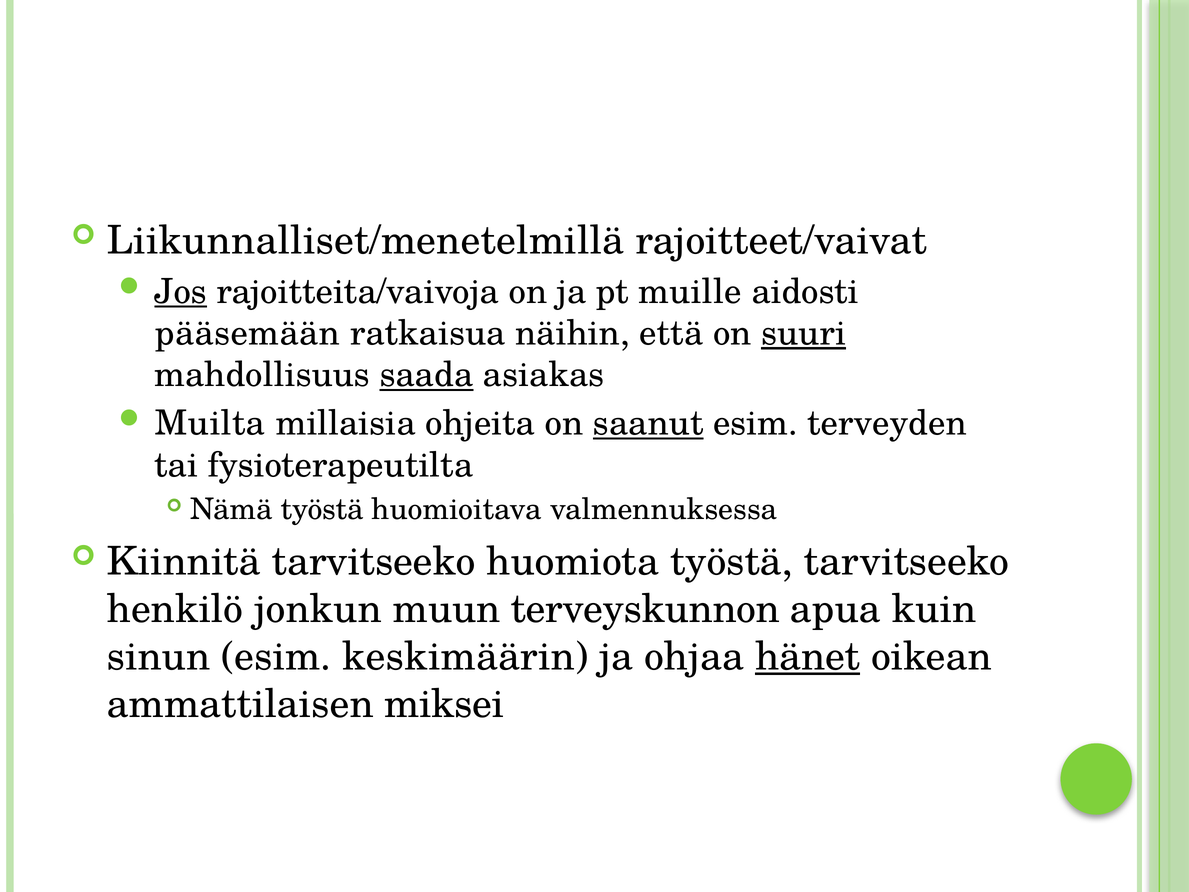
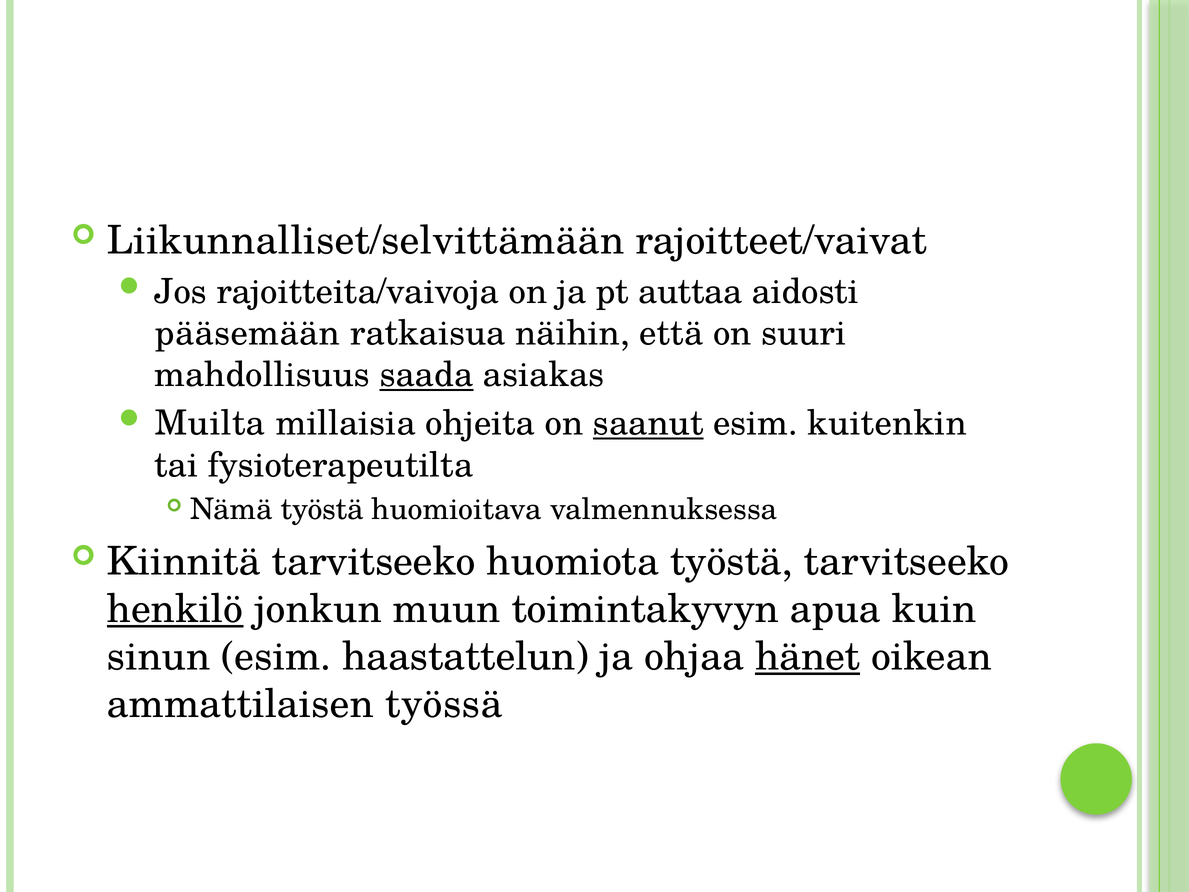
Liikunnalliset/menetelmillä: Liikunnalliset/menetelmillä -> Liikunnalliset/selvittämään
Jos underline: present -> none
muille: muille -> auttaa
suuri underline: present -> none
terveyden: terveyden -> kuitenkin
henkilö underline: none -> present
terveyskunnon: terveyskunnon -> toimintakyvyn
keskimäärin: keskimäärin -> haastattelun
miksei: miksei -> työssä
